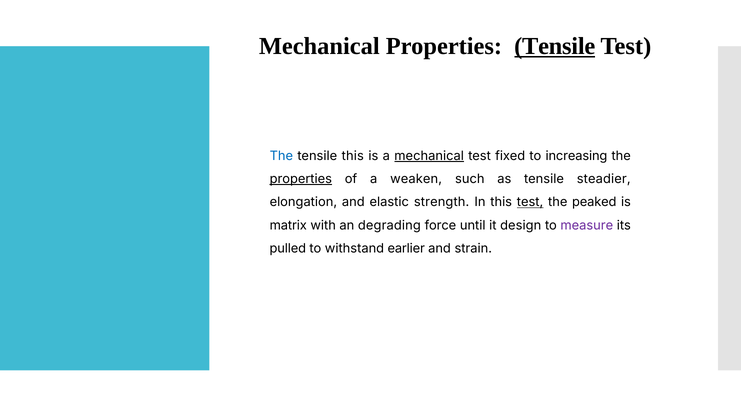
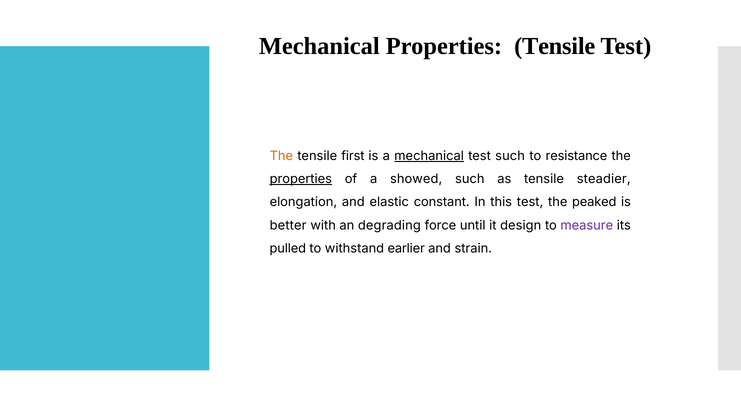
Tensile at (555, 46) underline: present -> none
The at (281, 156) colour: blue -> orange
tensile this: this -> first
test fixed: fixed -> such
increasing: increasing -> resistance
weaken: weaken -> showed
strength: strength -> constant
test at (530, 202) underline: present -> none
matrix: matrix -> better
